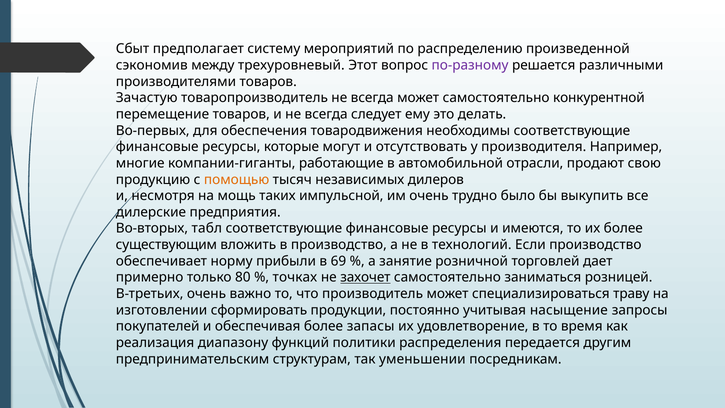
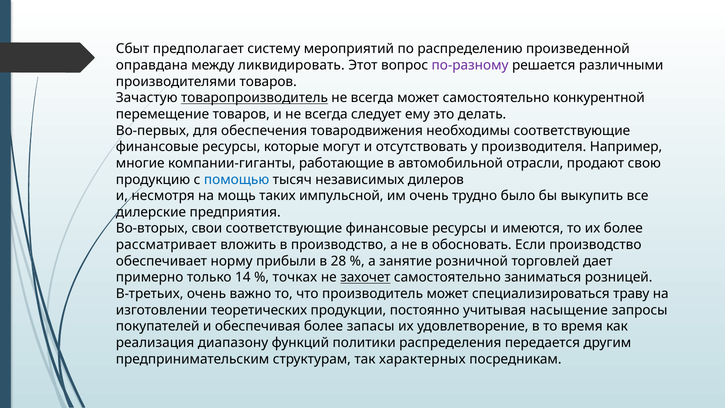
сэкономив: сэкономив -> оправдана
трехуровневый: трехуровневый -> ликвидировать
товаропроизводитель underline: none -> present
помощью colour: orange -> blue
табл: табл -> свои
существующим: существующим -> рассматривает
технологий: технологий -> обосновать
69: 69 -> 28
80: 80 -> 14
сформировать: сформировать -> теоретических
уменьшении: уменьшении -> характерных
